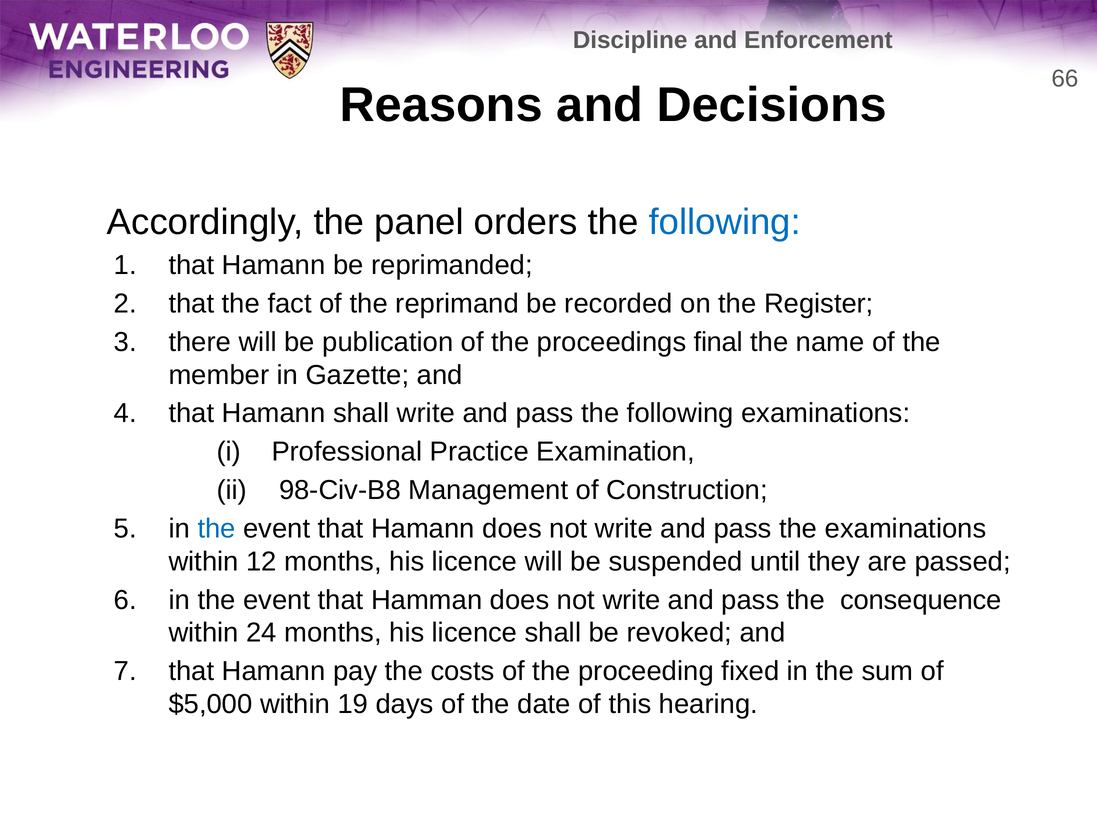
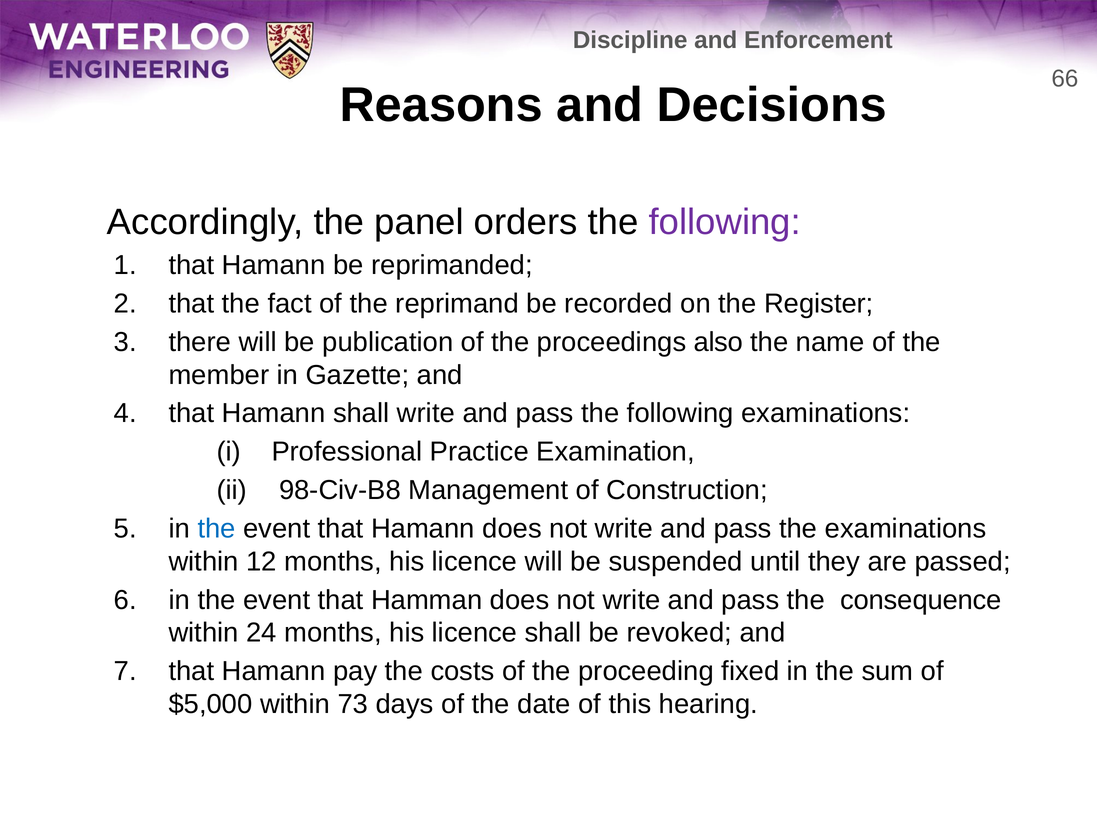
following at (725, 222) colour: blue -> purple
final: final -> also
19: 19 -> 73
